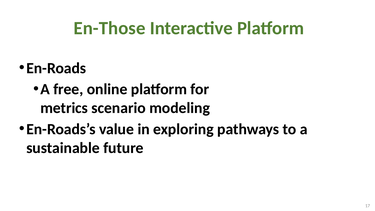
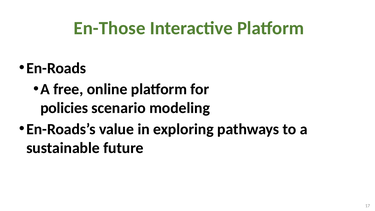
metrics: metrics -> policies
